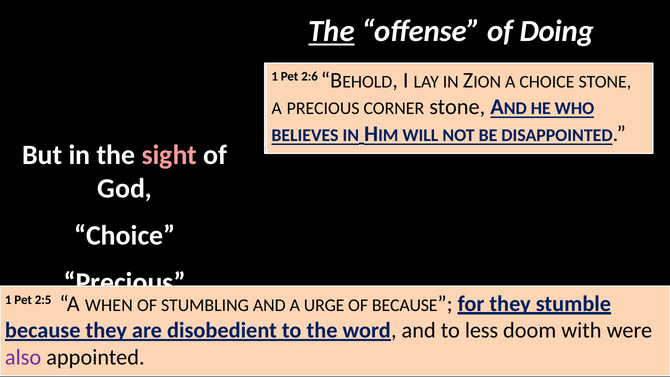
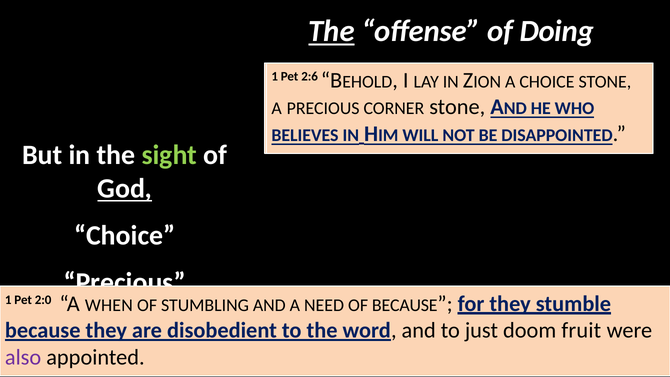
sight colour: pink -> light green
God underline: none -> present
2:5: 2:5 -> 2:0
URGE: URGE -> NEED
less: less -> just
with: with -> fruit
